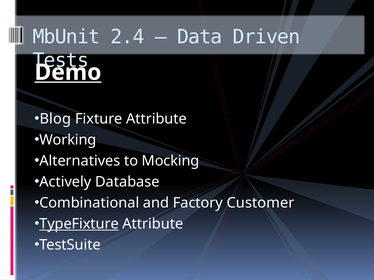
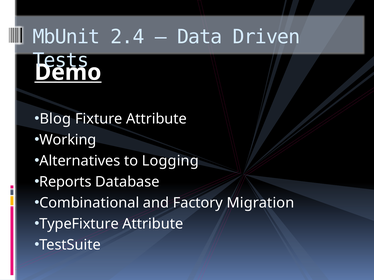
Mocking: Mocking -> Logging
Actively: Actively -> Reports
Customer: Customer -> Migration
TypeFixture underline: present -> none
